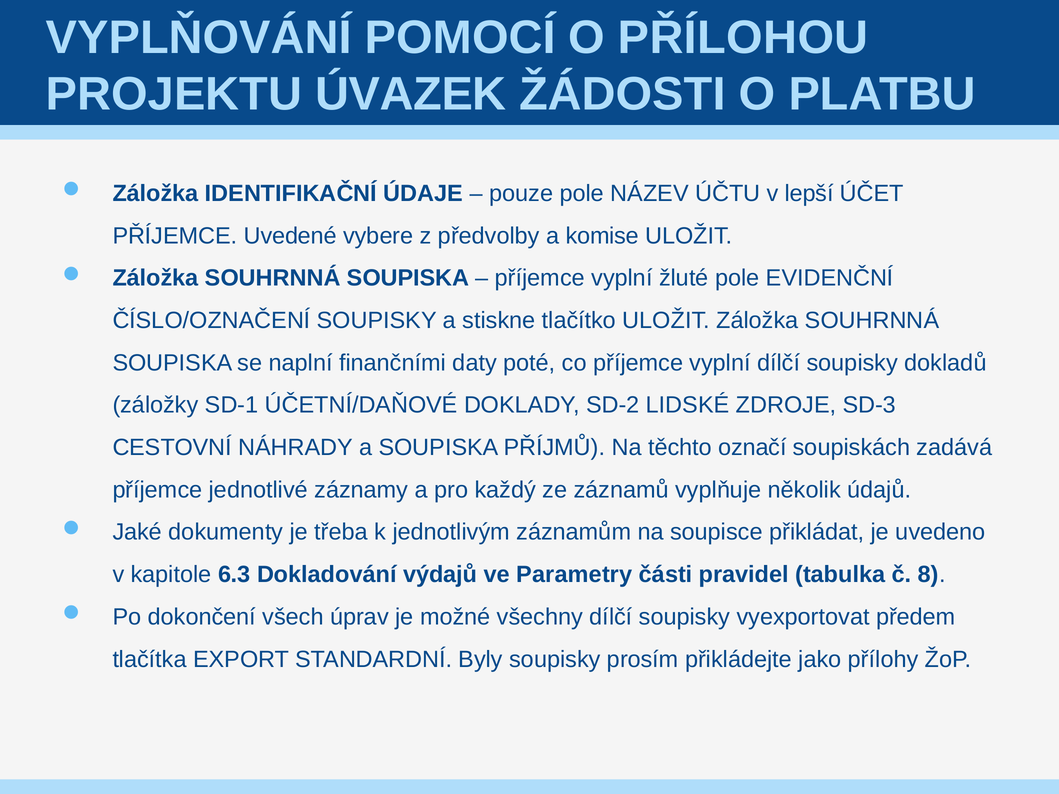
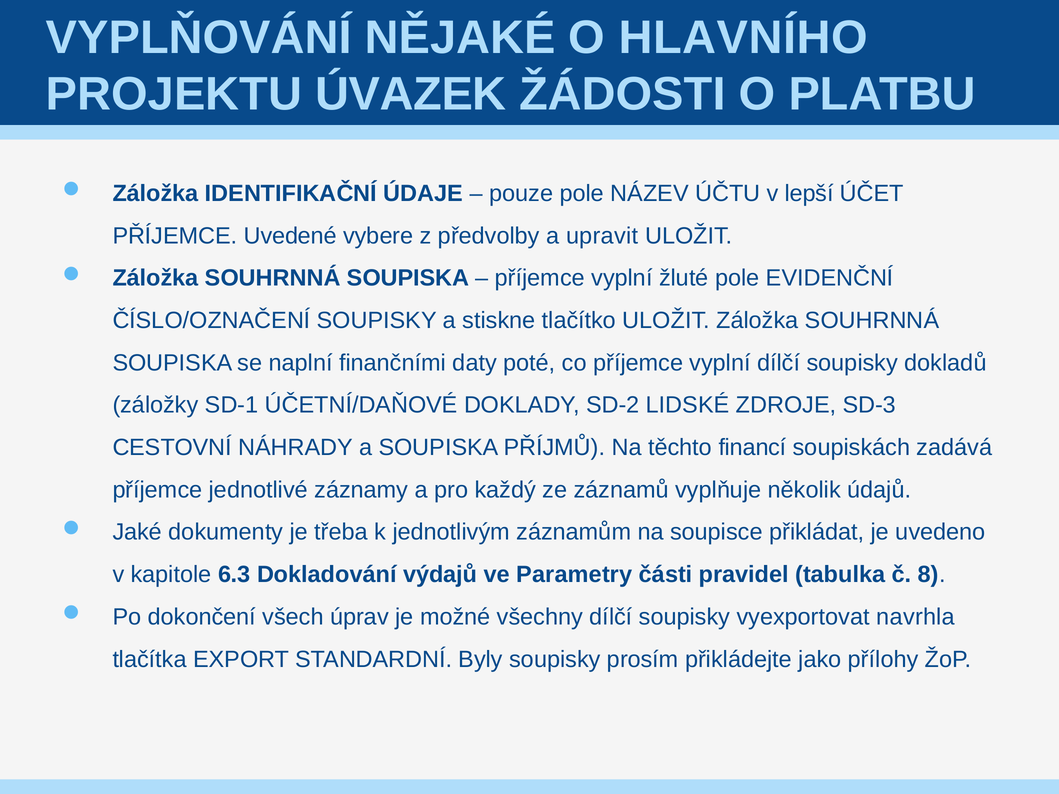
POMOCÍ: POMOCÍ -> NĚJAKÉ
PŘÍLOHOU: PŘÍLOHOU -> HLAVNÍHO
komise: komise -> upravit
označí: označí -> financí
předem: předem -> navrhla
